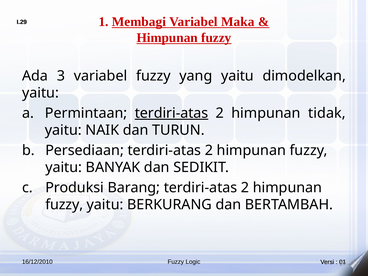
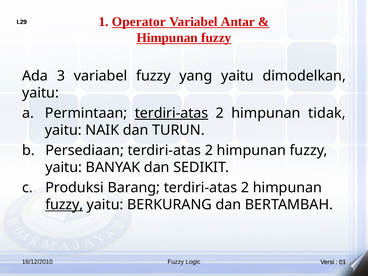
Membagi: Membagi -> Operator
Maka: Maka -> Antar
fuzzy at (64, 205) underline: none -> present
